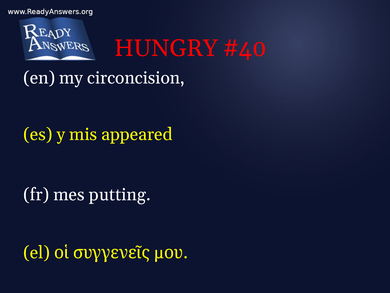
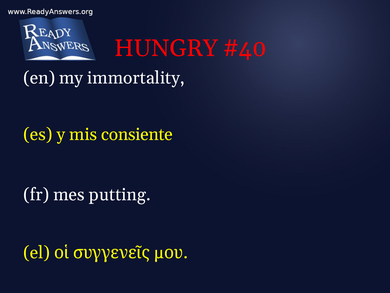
circoncision: circoncision -> immortality
appeared: appeared -> consiente
